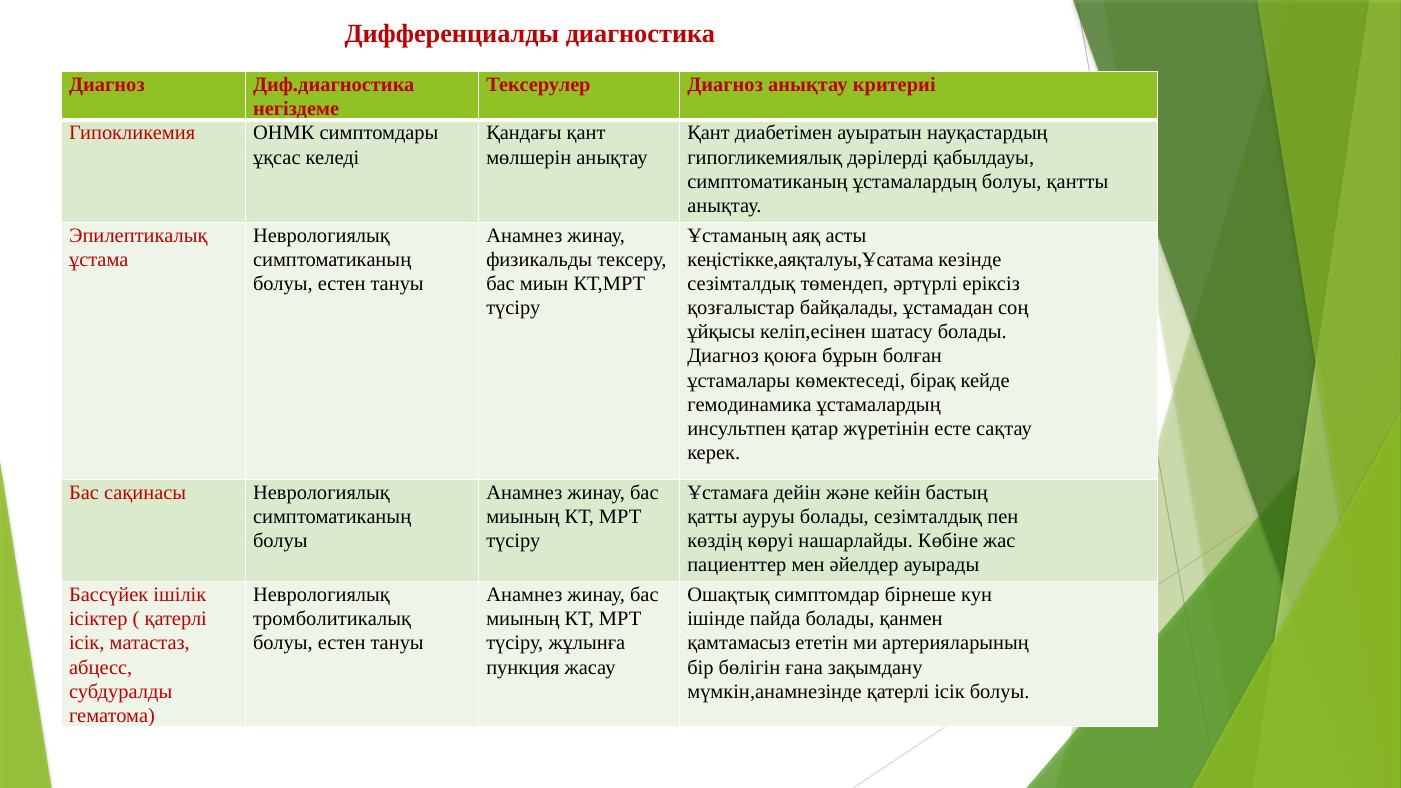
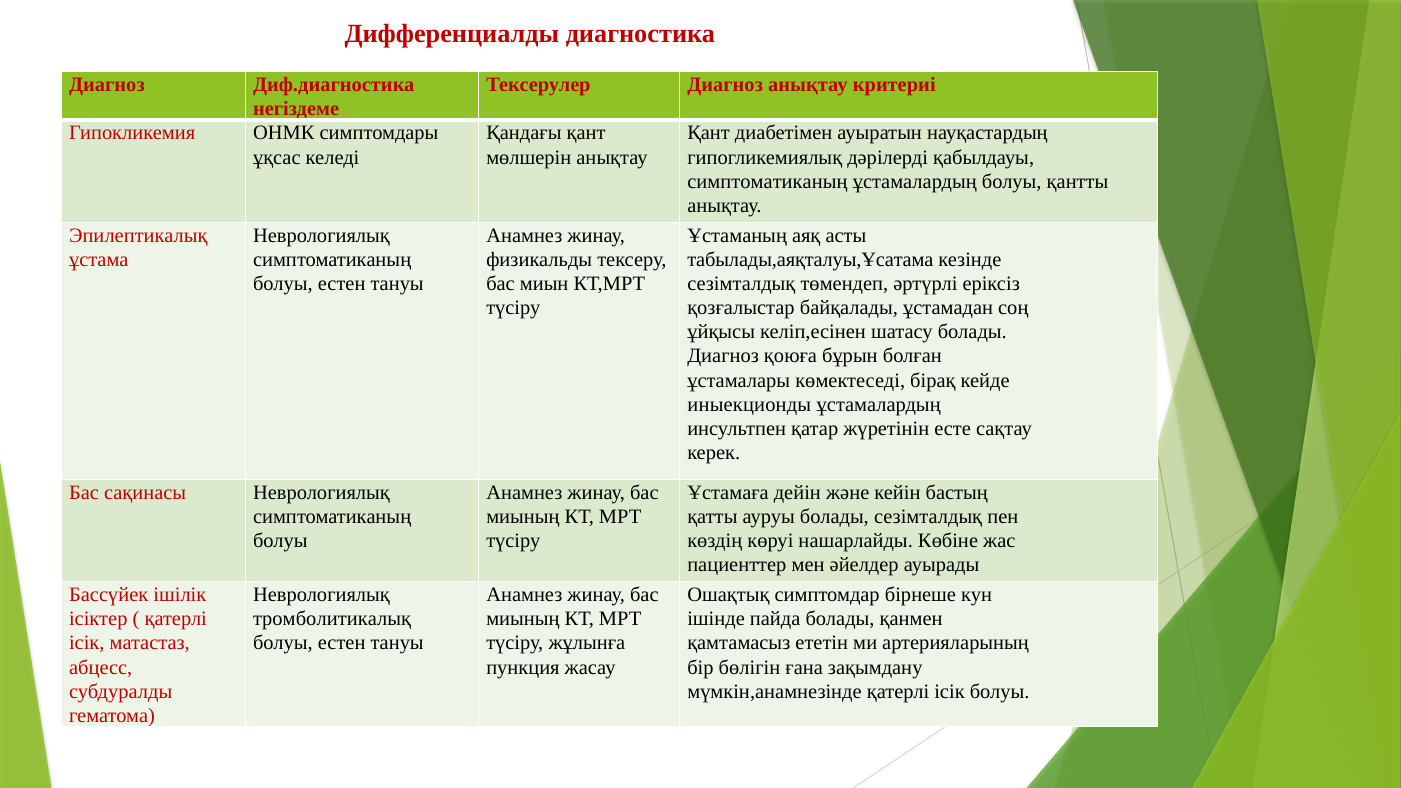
кеңістікке,аяқталуы,Ұсатама: кеңістікке,аяқталуы,Ұсатама -> табылады,аяқталуы,Ұсатама
гемодинамика: гемодинамика -> иныекционды
